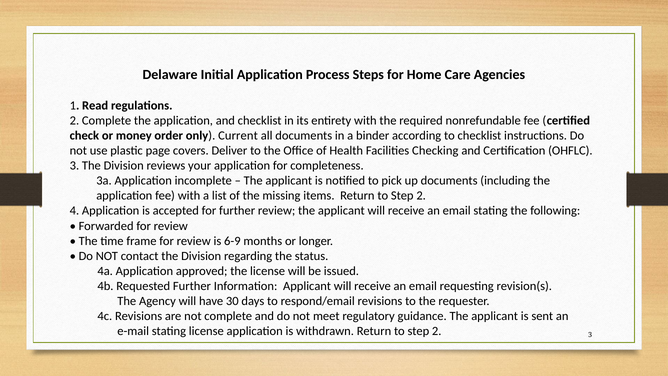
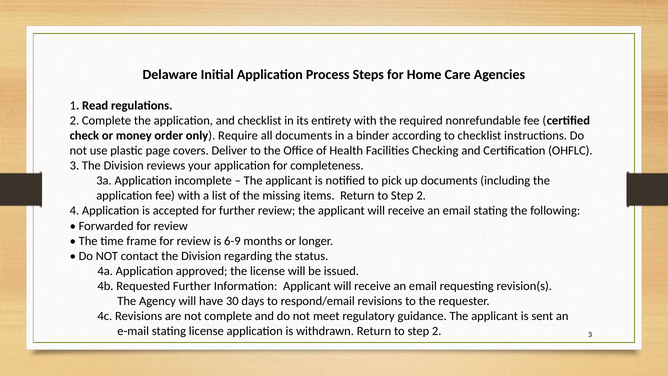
Current: Current -> Require
